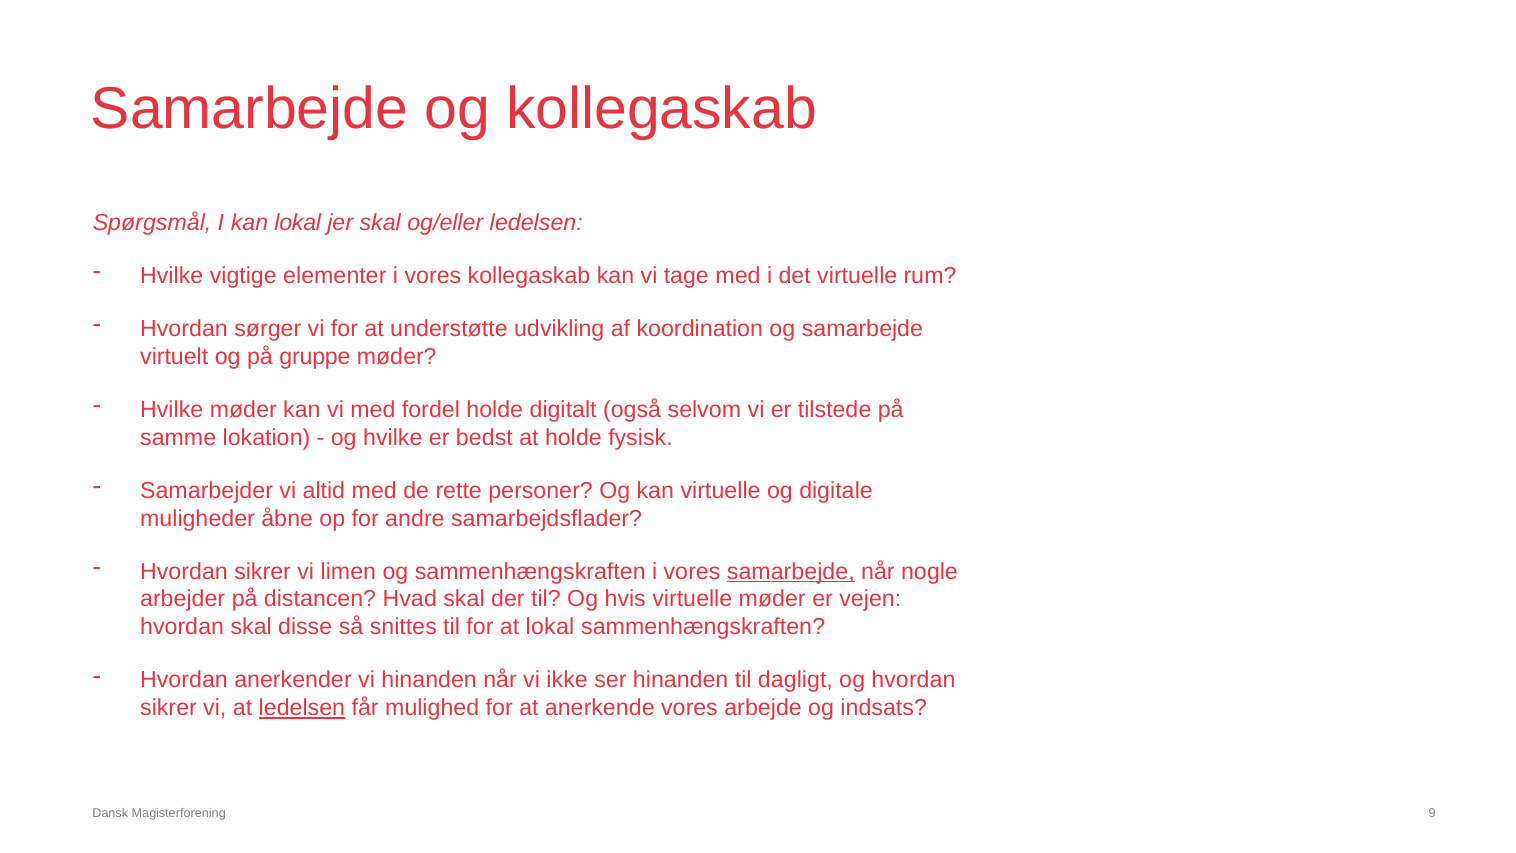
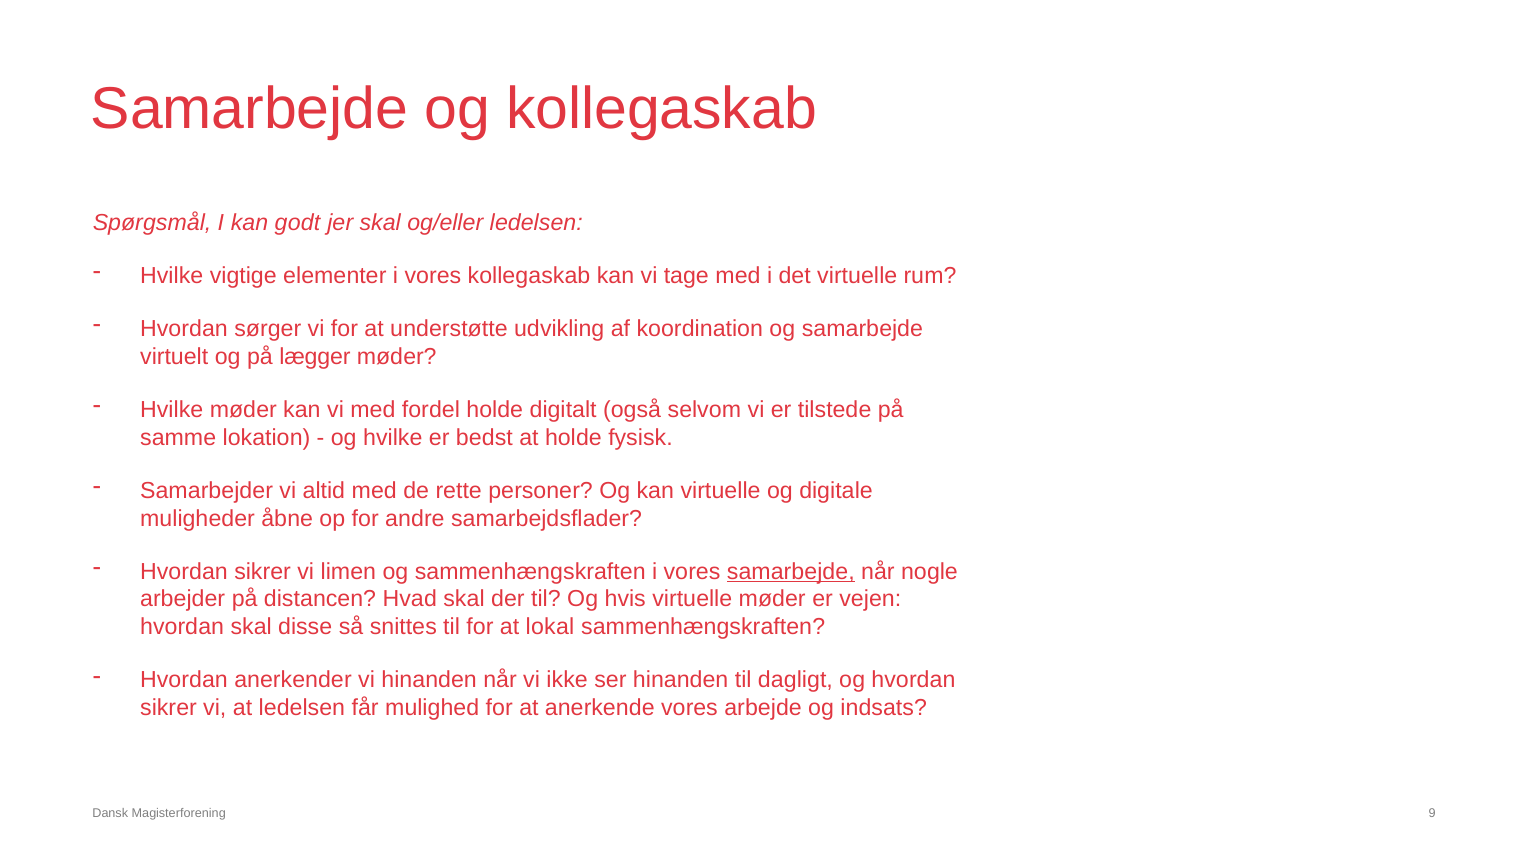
kan lokal: lokal -> godt
gruppe: gruppe -> lægger
ledelsen at (302, 708) underline: present -> none
